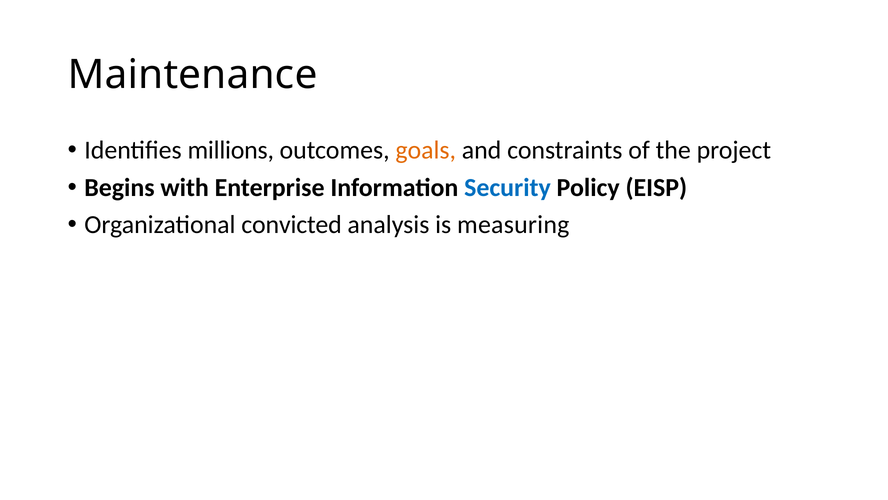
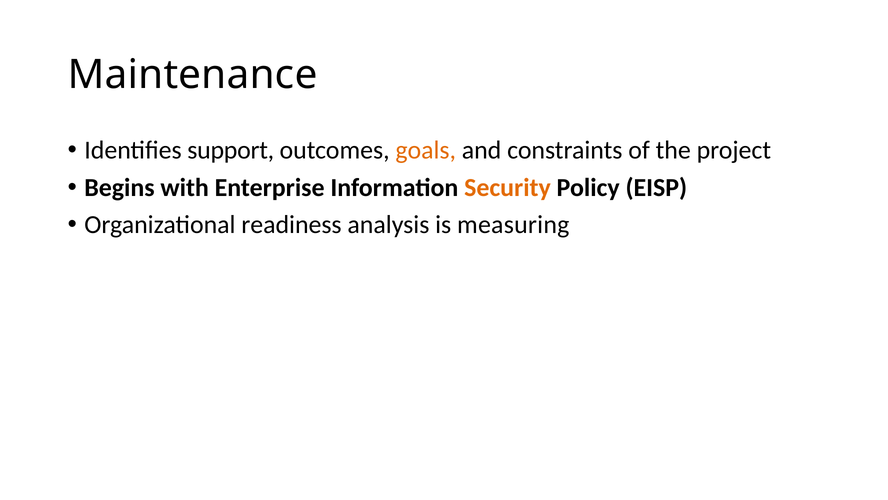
millions: millions -> support
Security colour: blue -> orange
convicted: convicted -> readiness
